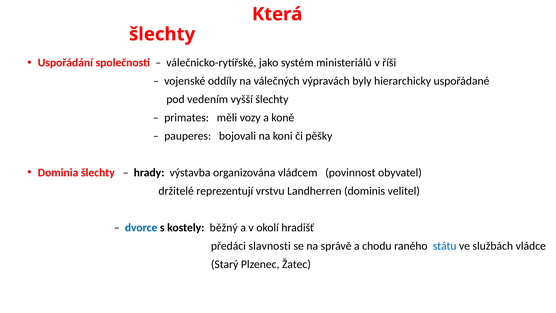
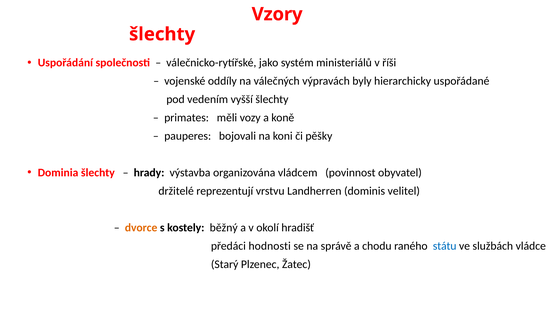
Která: Která -> Vzory
dvorce colour: blue -> orange
slavnosti: slavnosti -> hodnosti
